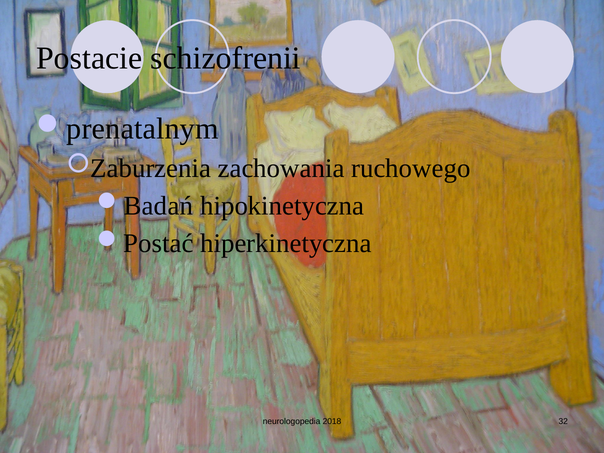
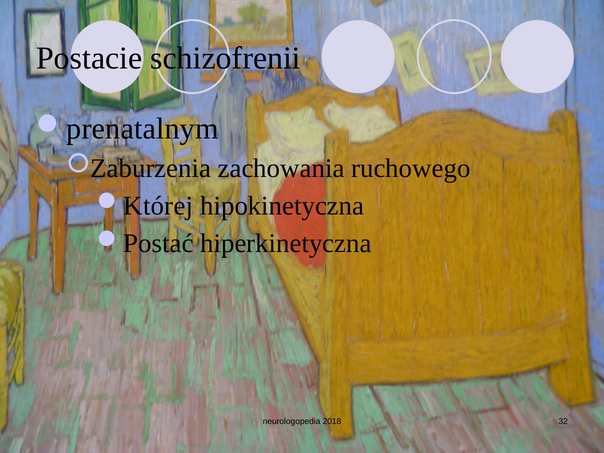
Badań: Badań -> Której
